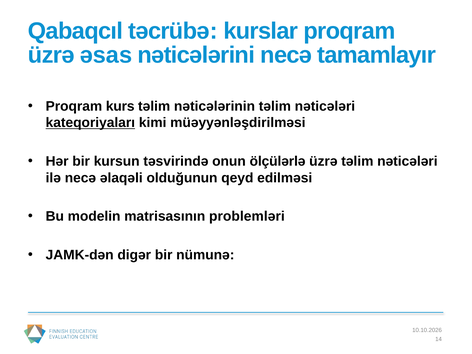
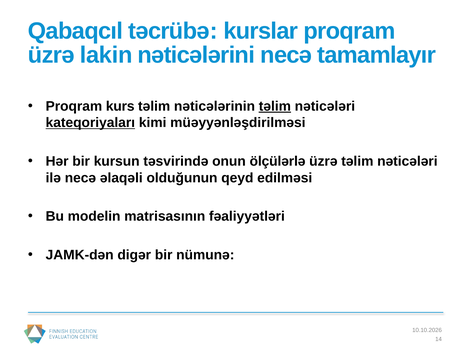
əsas: əsas -> lakin
təlim at (275, 106) underline: none -> present
problemləri: problemləri -> fəaliyyətləri
